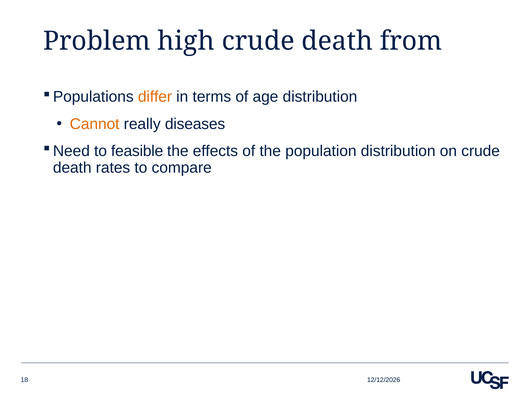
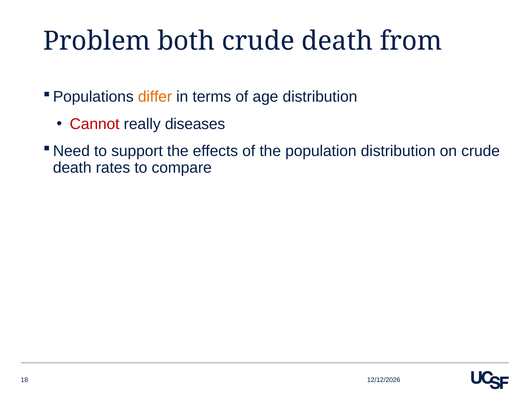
high: high -> both
Cannot colour: orange -> red
feasible: feasible -> support
